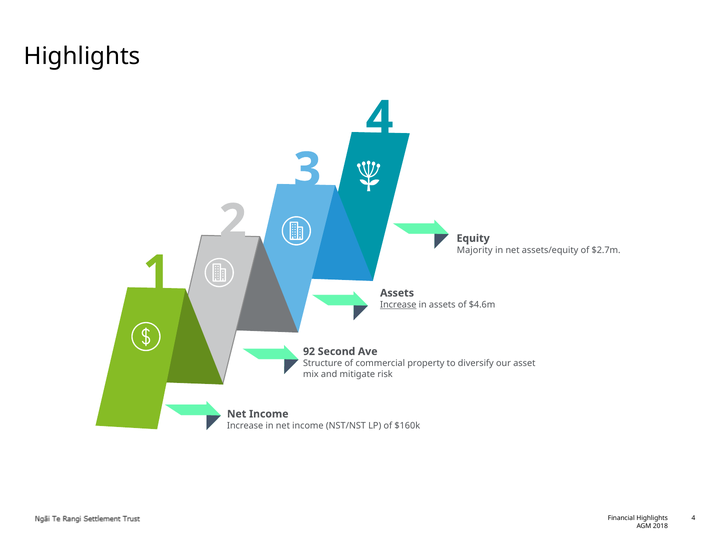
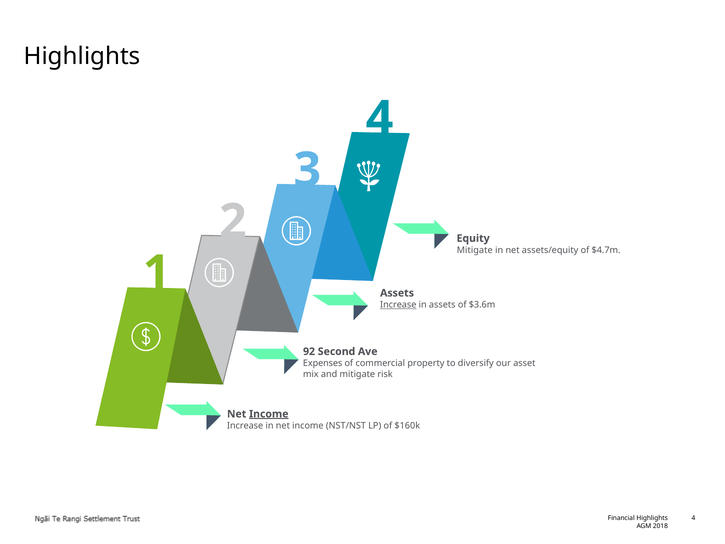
Majority at (475, 250): Majority -> Mitigate
$2.7m: $2.7m -> $4.7m
$4.6m: $4.6m -> $3.6m
Structure: Structure -> Expenses
Income at (269, 414) underline: none -> present
